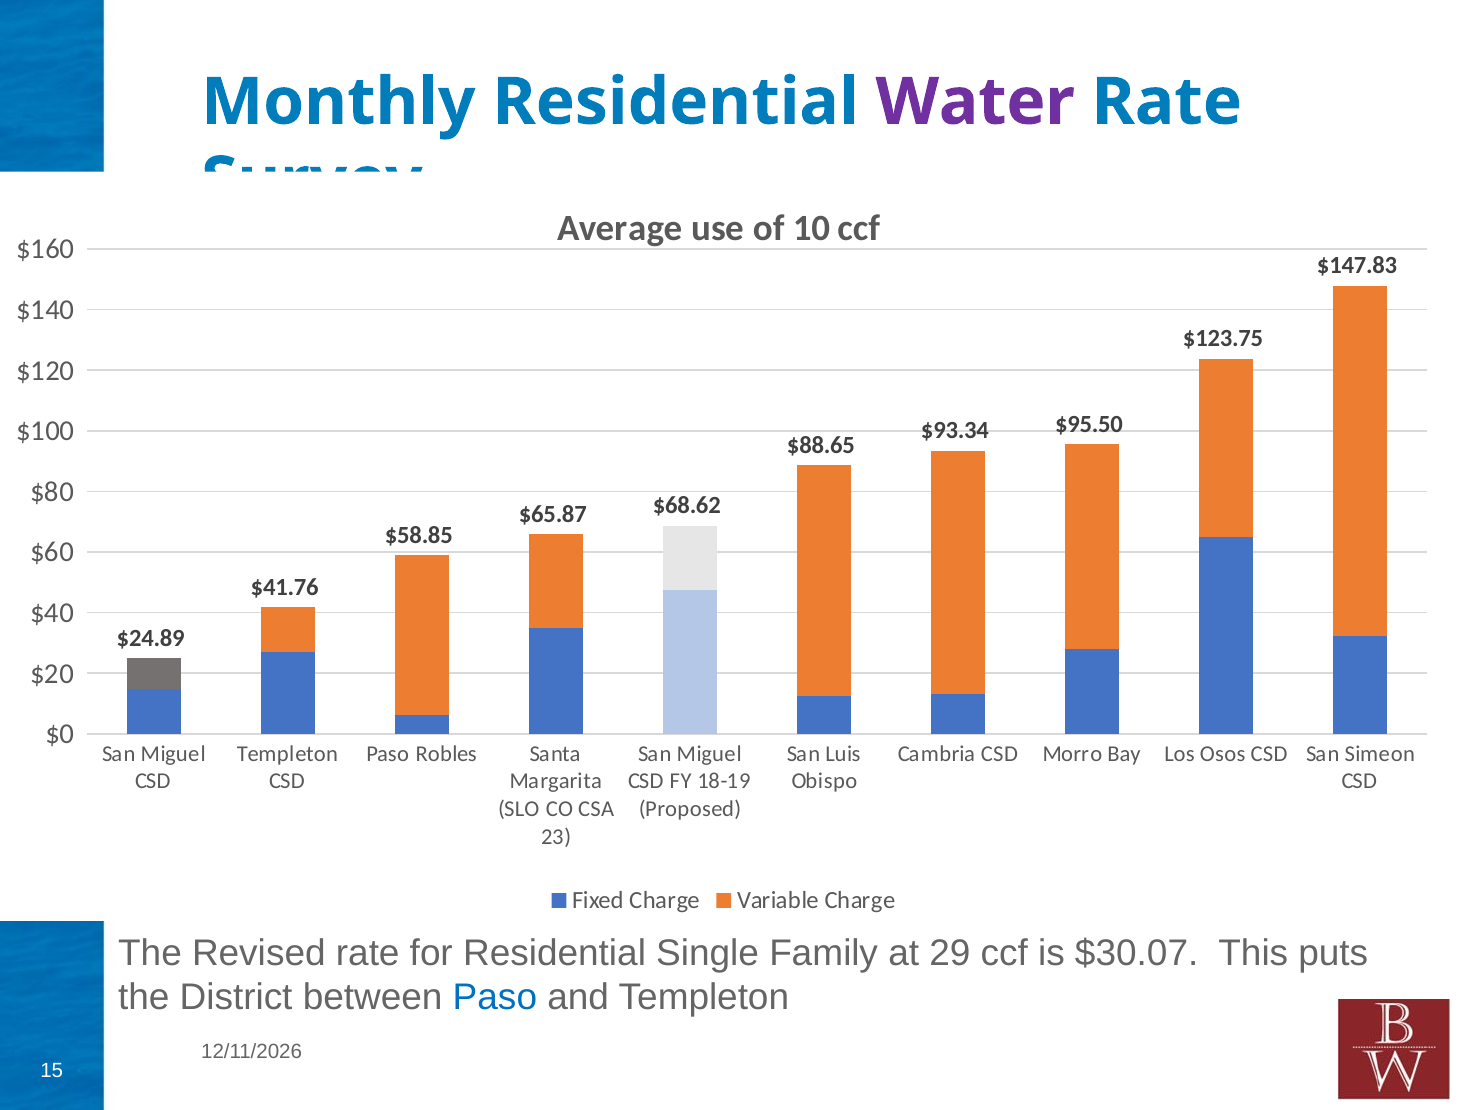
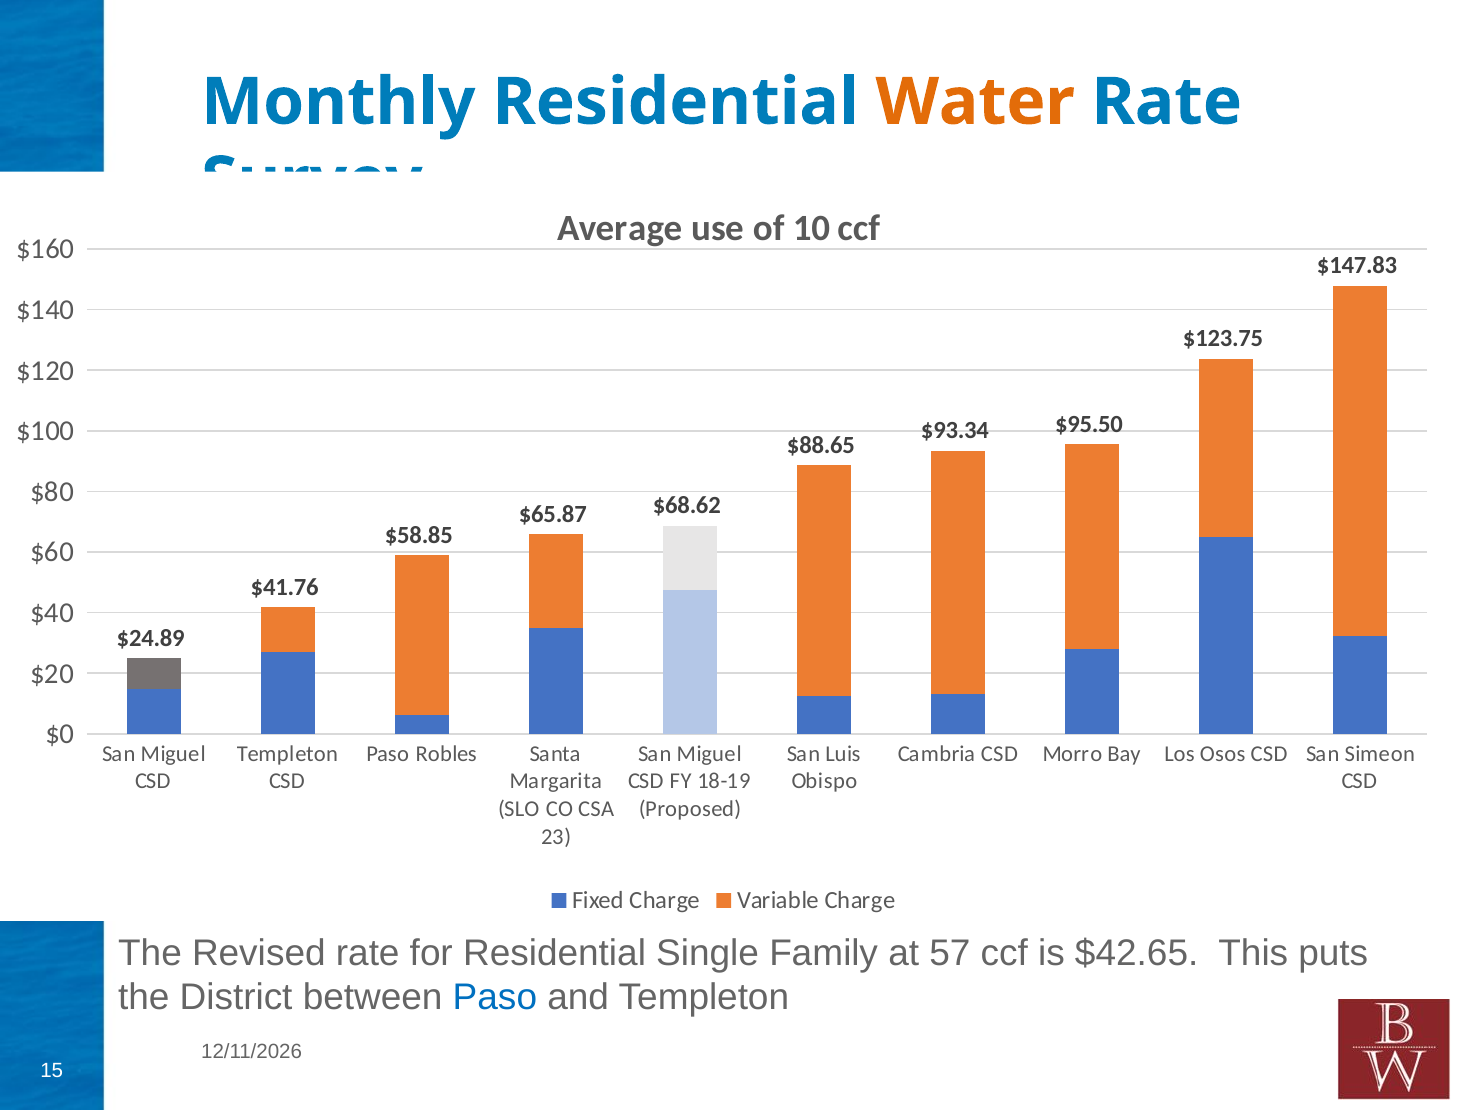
Water colour: purple -> orange
29: 29 -> 57
$30.07: $30.07 -> $42.65
